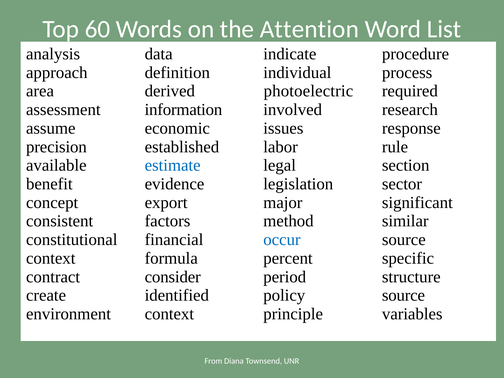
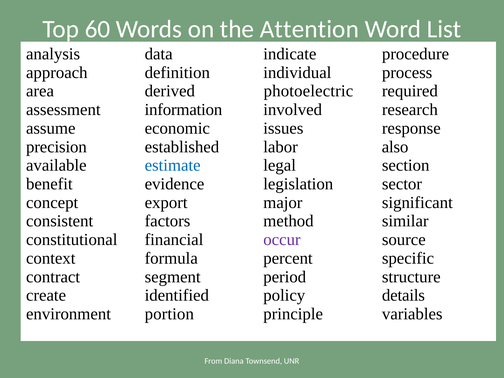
rule: rule -> also
occur colour: blue -> purple
consider: consider -> segment
source at (403, 295): source -> details
context at (169, 314): context -> portion
